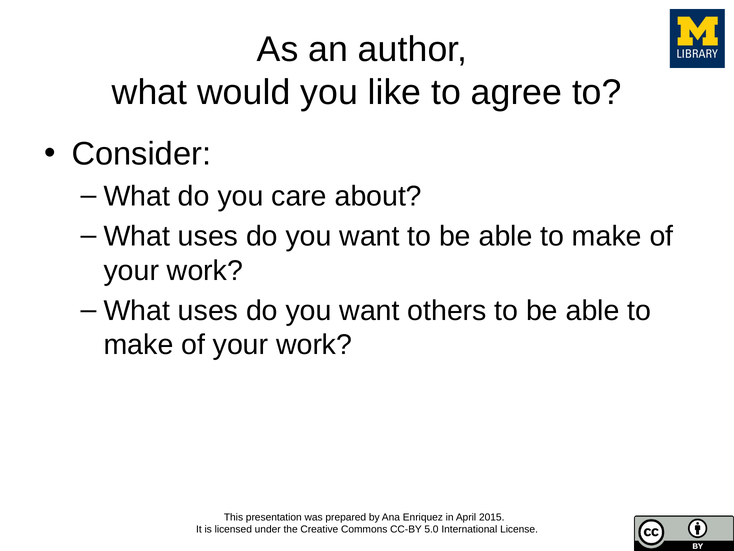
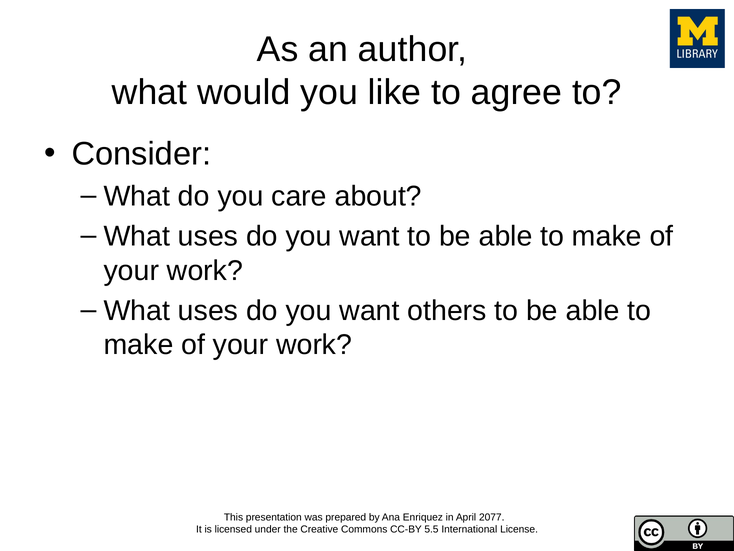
2015: 2015 -> 2077
5.0: 5.0 -> 5.5
